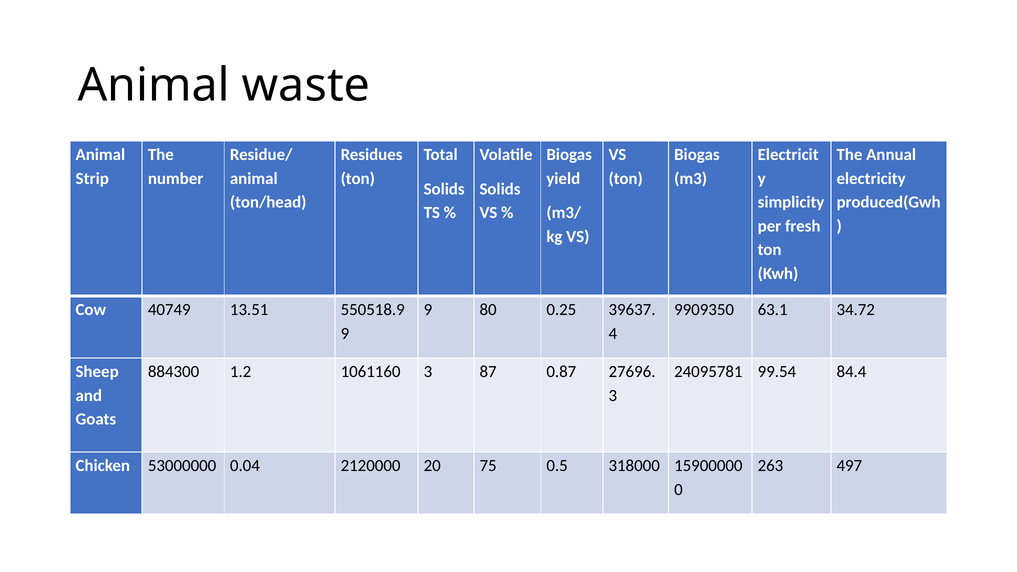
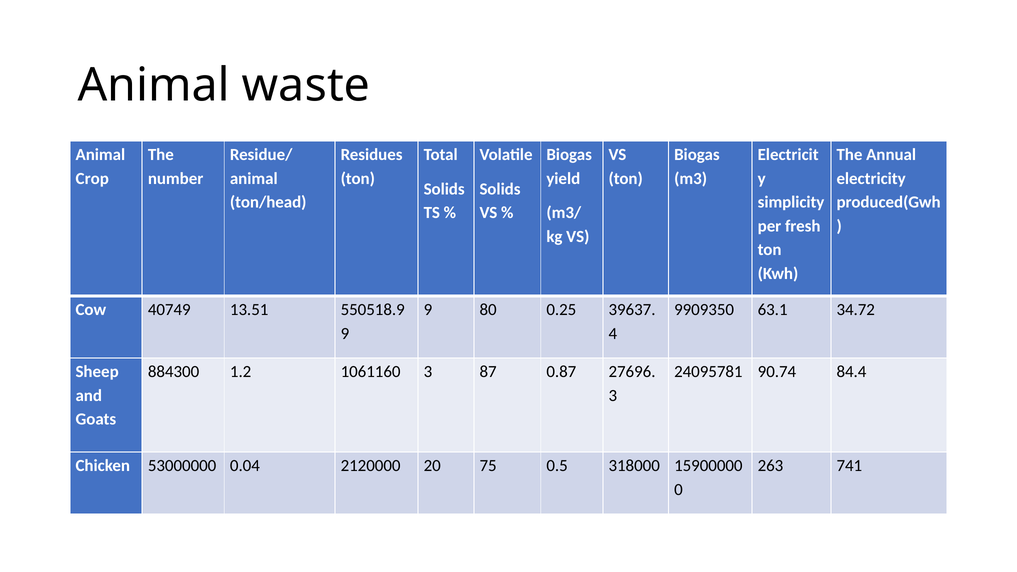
Strip: Strip -> Crop
99.54: 99.54 -> 90.74
497: 497 -> 741
